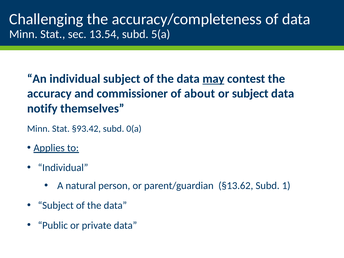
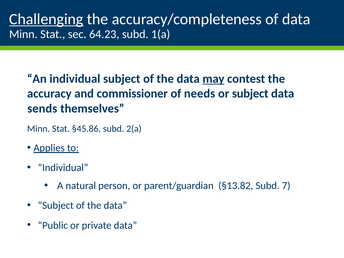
Challenging underline: none -> present
13.54: 13.54 -> 64.23
5(a: 5(a -> 1(a
about: about -> needs
notify: notify -> sends
§93.42: §93.42 -> §45.86
0(a: 0(a -> 2(a
§13.62: §13.62 -> §13.82
1: 1 -> 7
